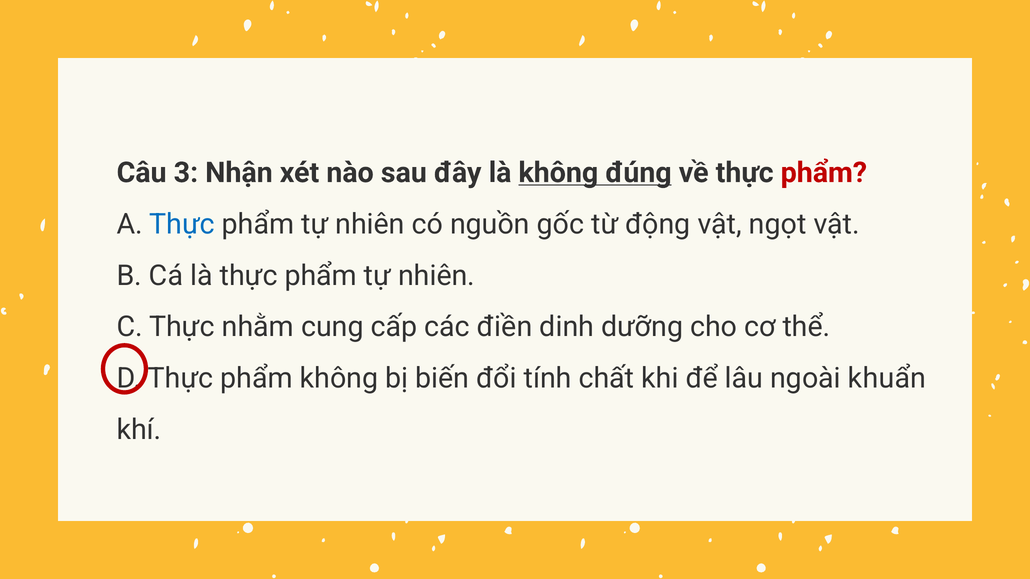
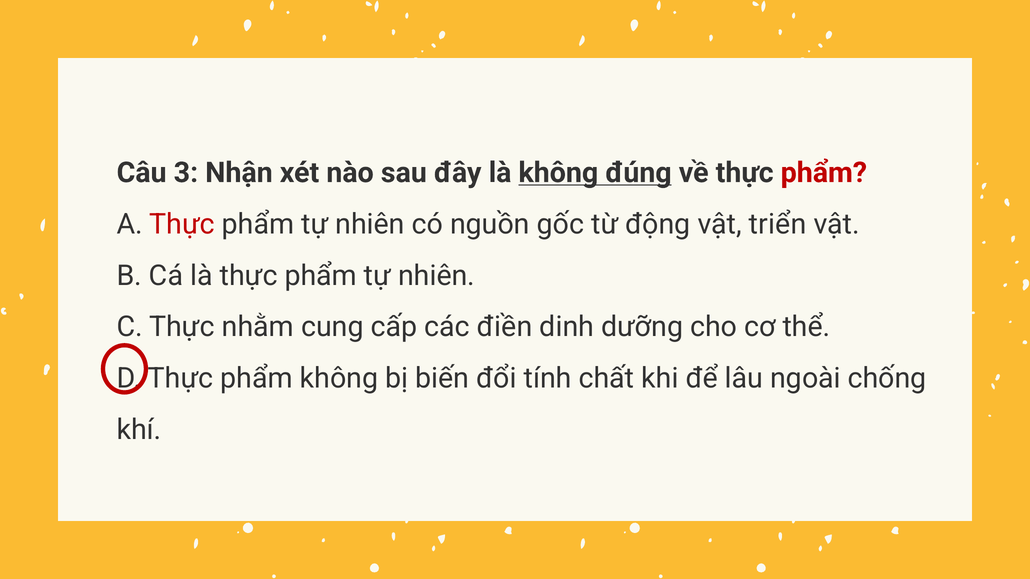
Thực at (182, 224) colour: blue -> red
ngọt: ngọt -> triển
khuẩn: khuẩn -> chống
